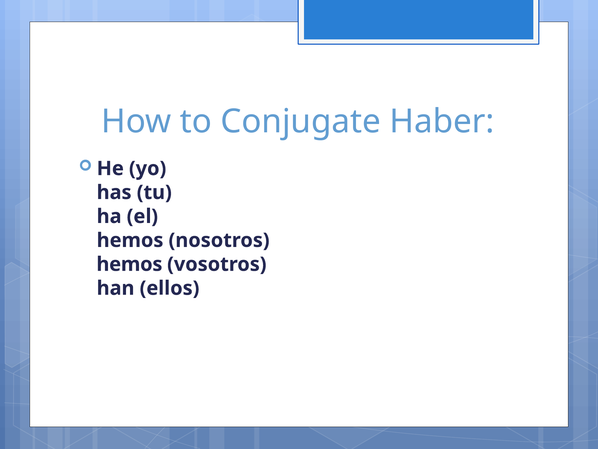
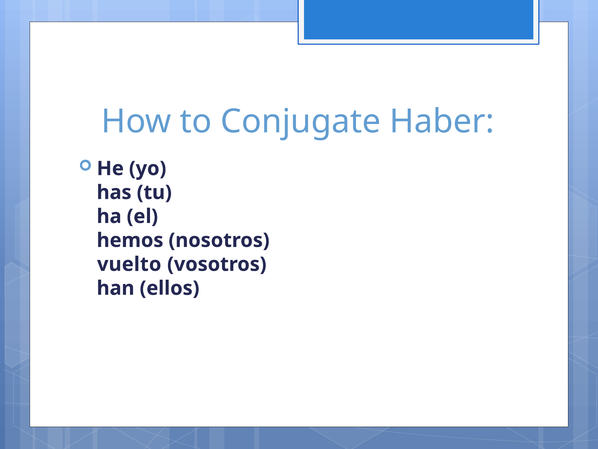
hemos at (129, 264): hemos -> vuelto
